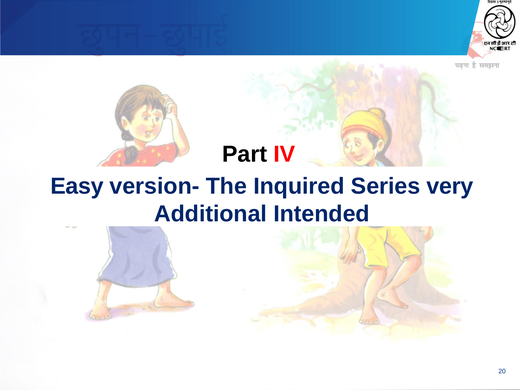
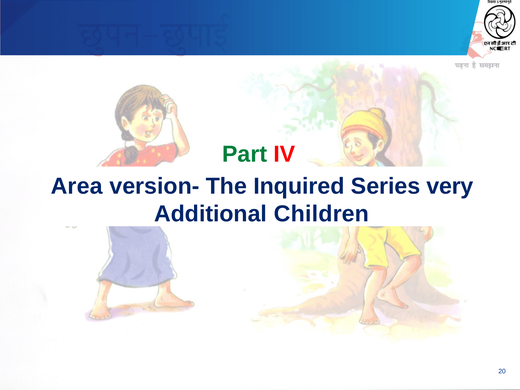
Part colour: black -> green
Easy: Easy -> Area
Intended: Intended -> Children
